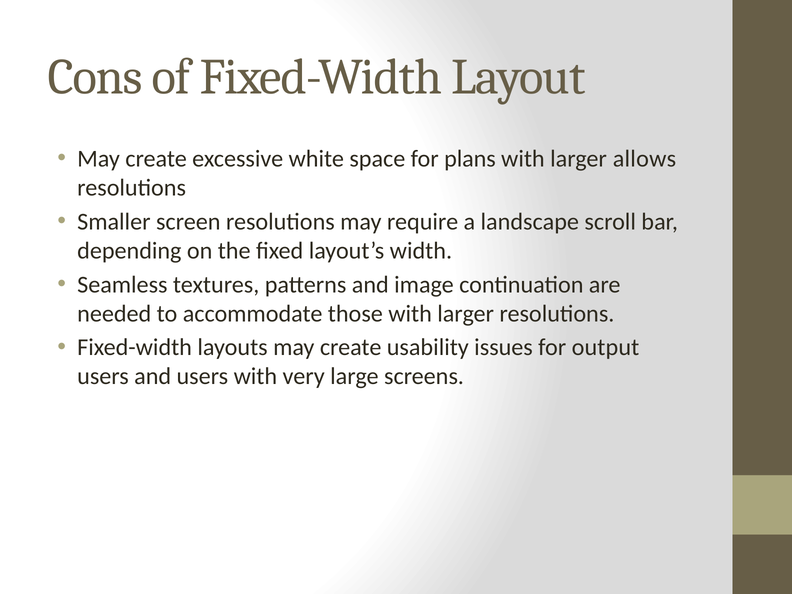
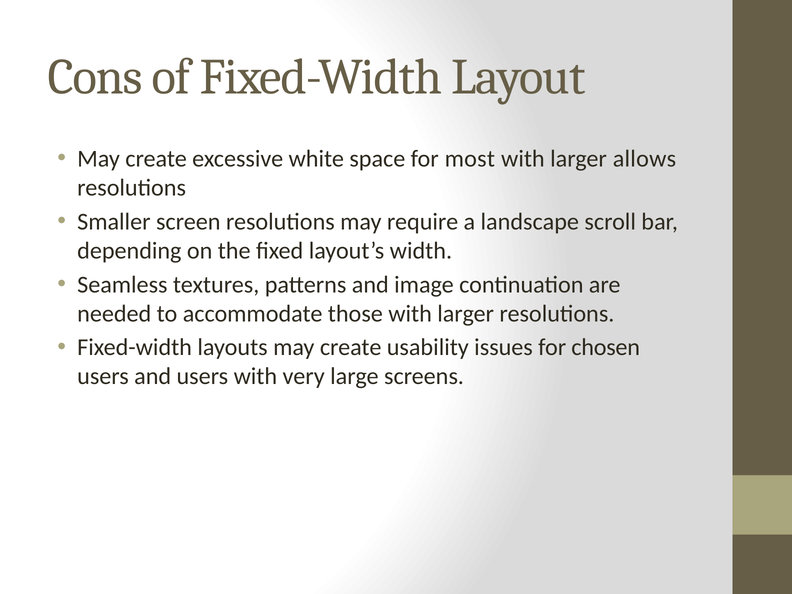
plans: plans -> most
output: output -> chosen
